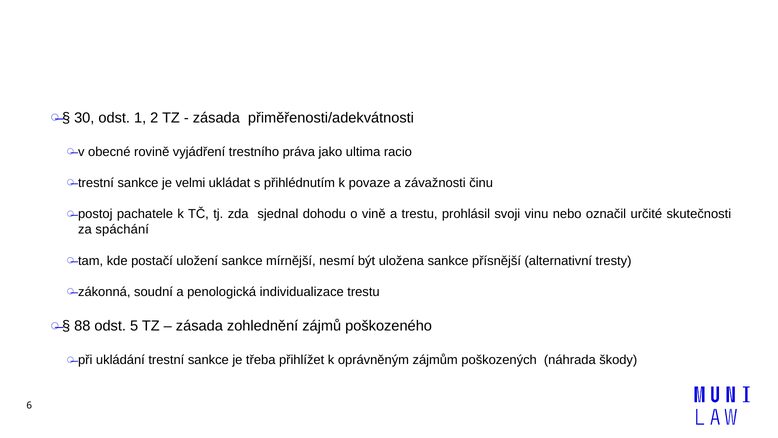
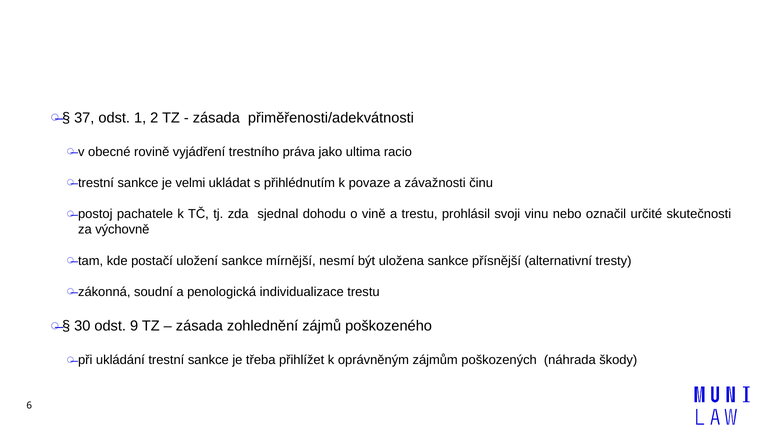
30: 30 -> 37
spáchání: spáchání -> výchovně
88: 88 -> 30
5: 5 -> 9
